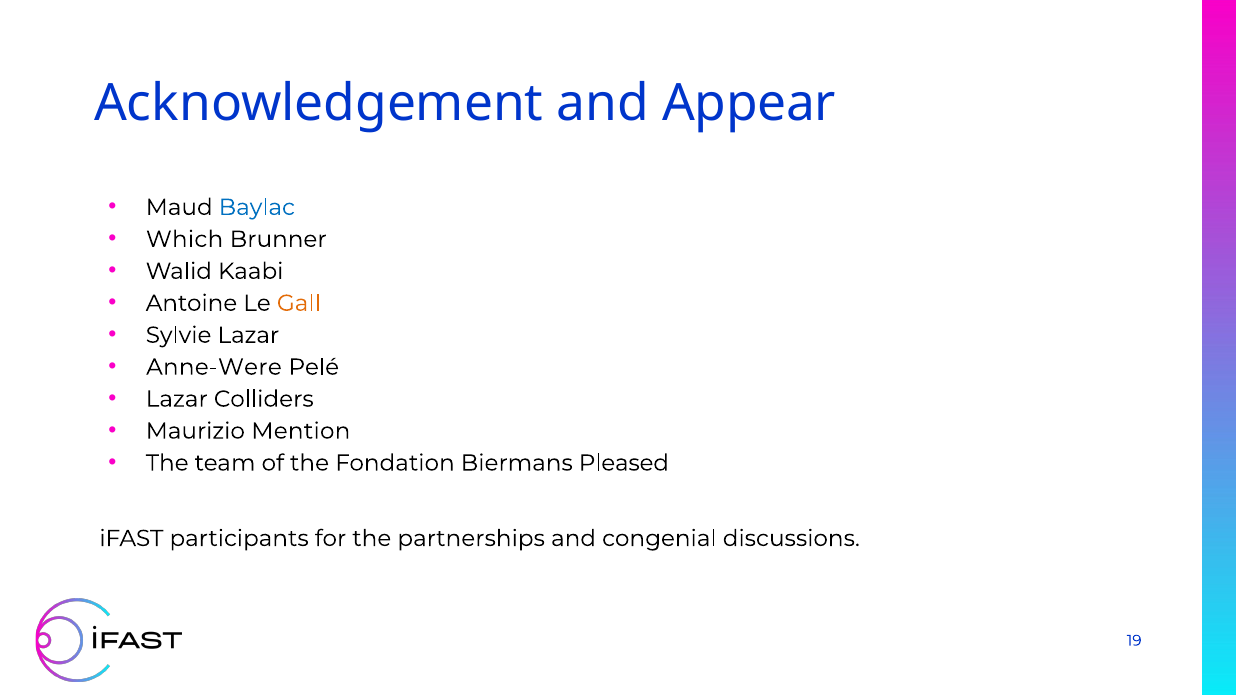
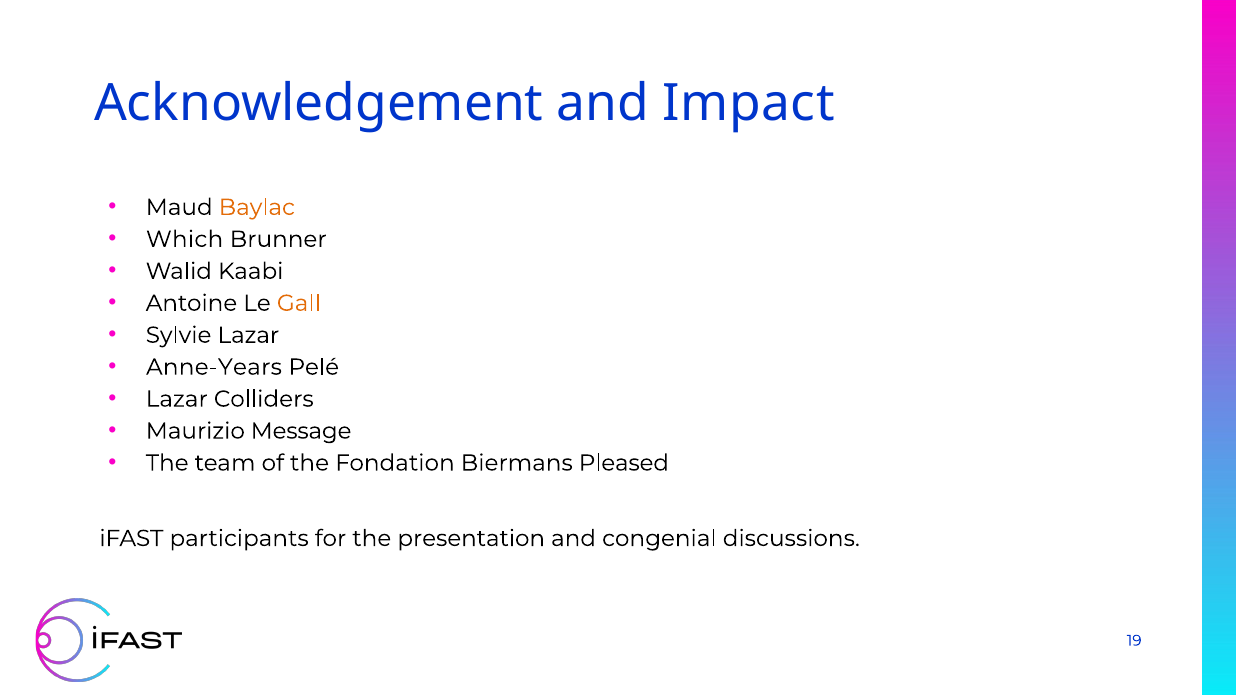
Appear: Appear -> Impact
Baylac colour: blue -> orange
Anne-Were: Anne-Were -> Anne-Years
Mention: Mention -> Message
partnerships: partnerships -> presentation
